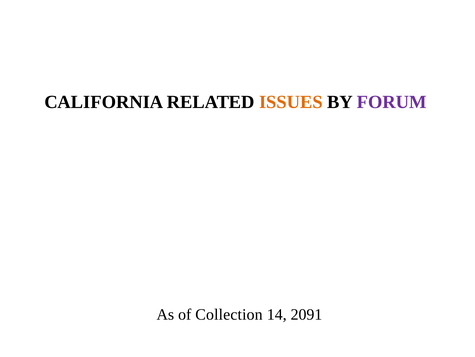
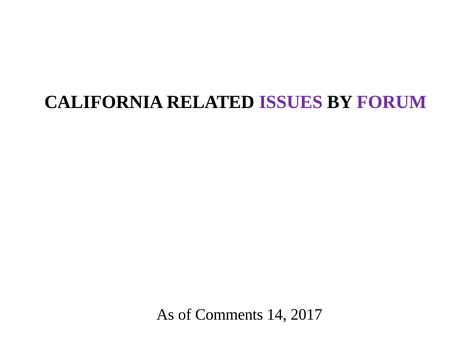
ISSUES colour: orange -> purple
Collection: Collection -> Comments
2091: 2091 -> 2017
